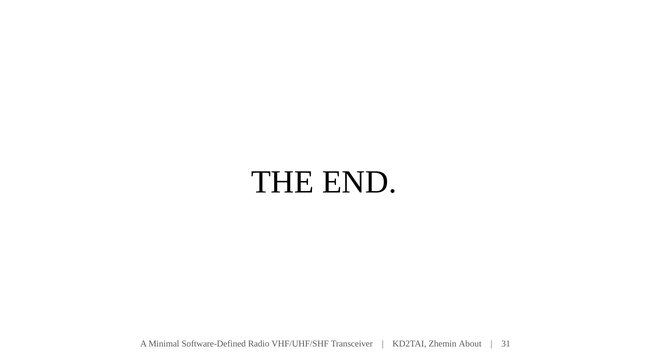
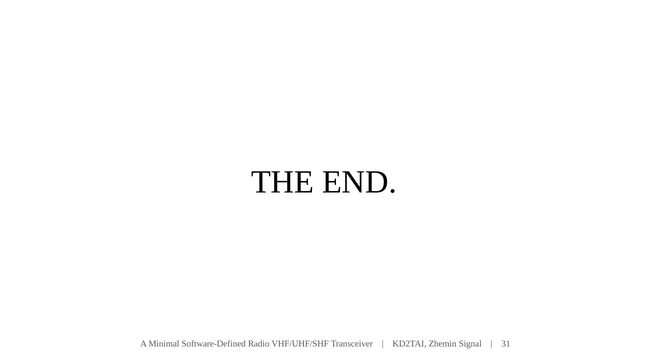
About: About -> Signal
